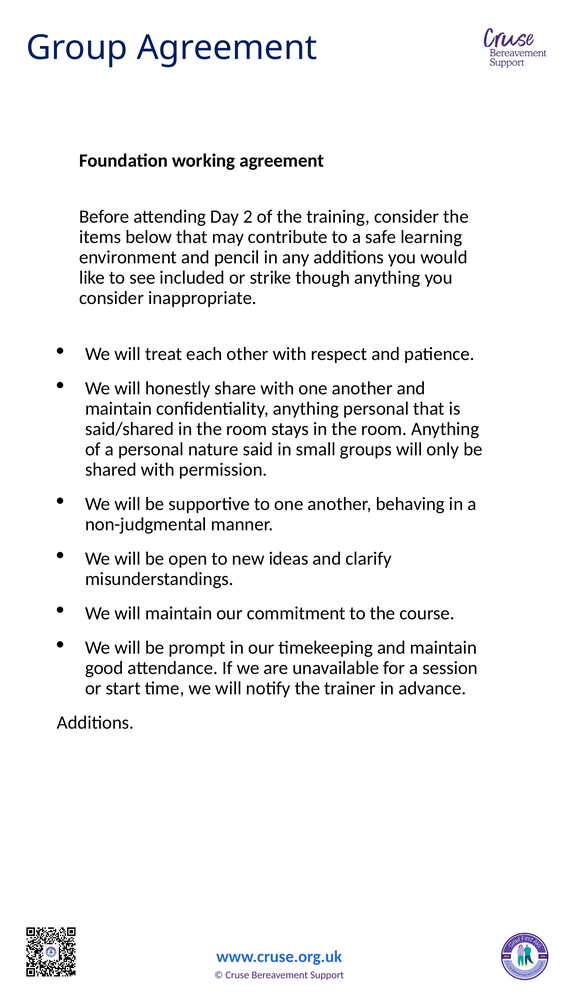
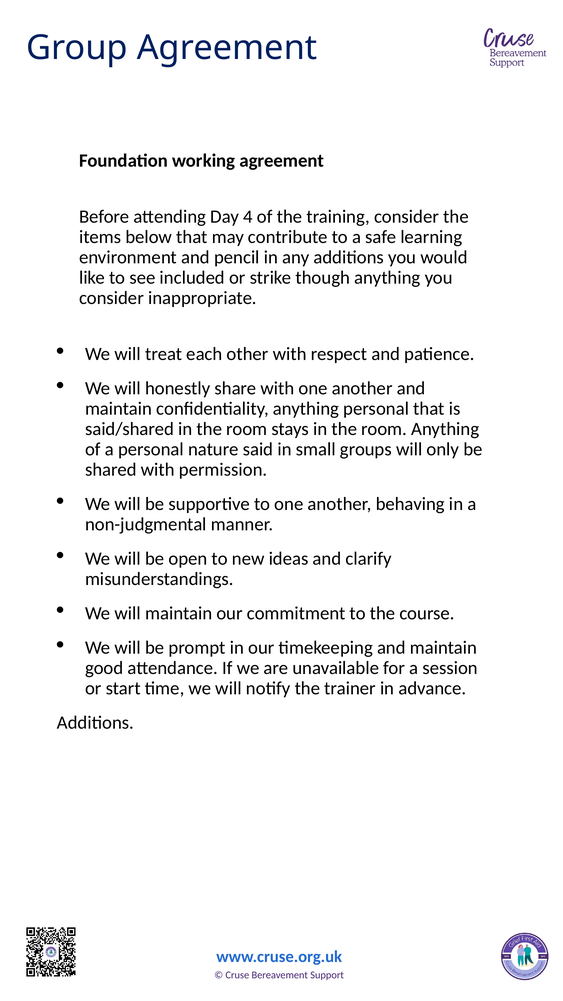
2: 2 -> 4
